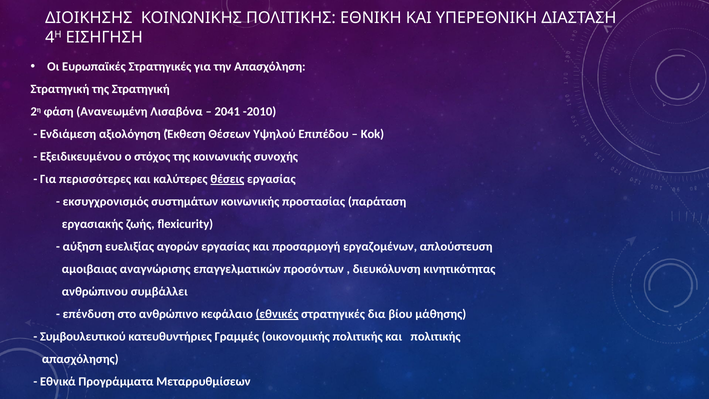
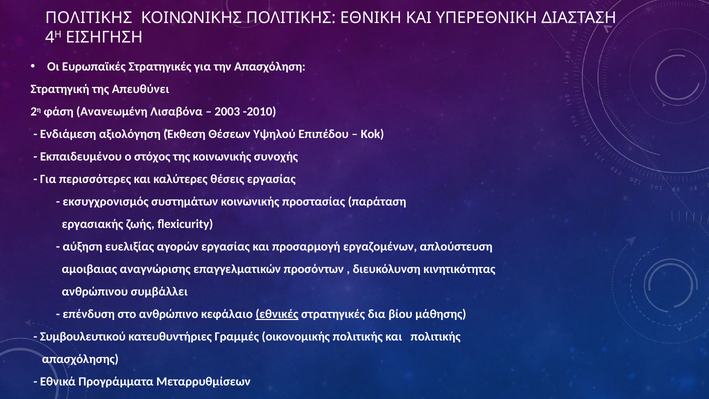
ΔΙΟΙΚΗΣΗΣ at (89, 18): ΔΙΟΙΚΗΣΗΣ -> ΠΟΛΙΤΙΚΗΣ
της Στρατηγική: Στρατηγική -> Απευθύνει
2041: 2041 -> 2003
Εξειδικευμένου: Εξειδικευμένου -> Εκπαιδευμένου
θέσεις underline: present -> none
